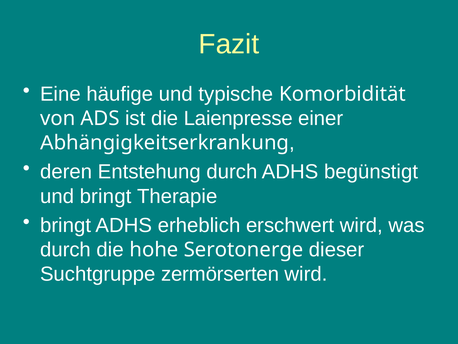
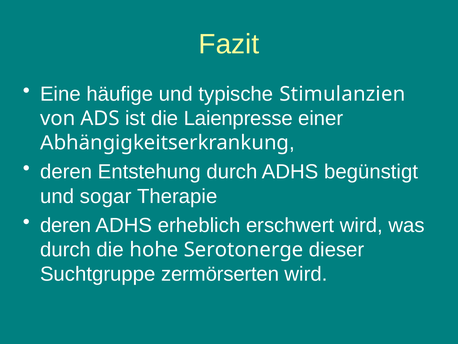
Komorbidität: Komorbidität -> Stimulanzien
und bringt: bringt -> sogar
bringt at (66, 225): bringt -> deren
